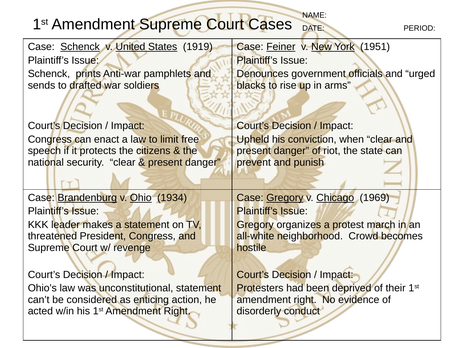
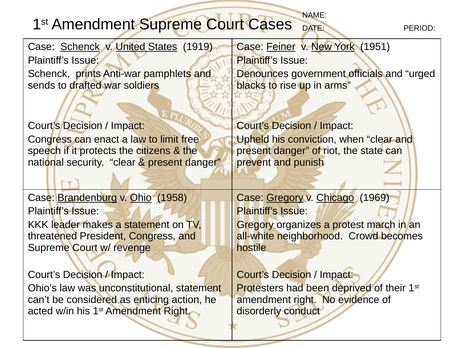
1934: 1934 -> 1958
